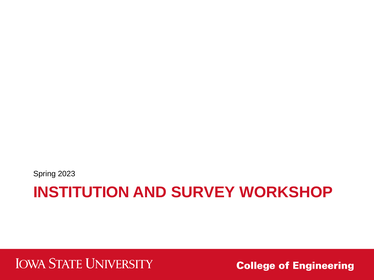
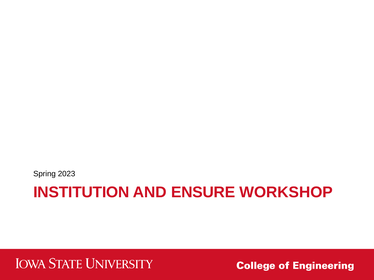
SURVEY: SURVEY -> ENSURE
